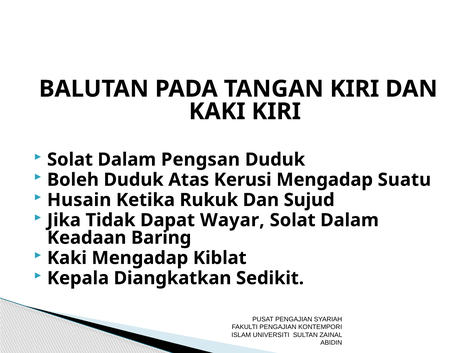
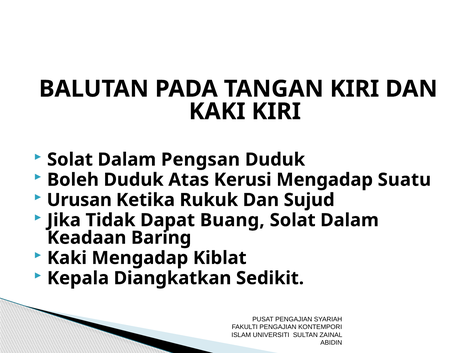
Husain: Husain -> Urusan
Wayar: Wayar -> Buang
